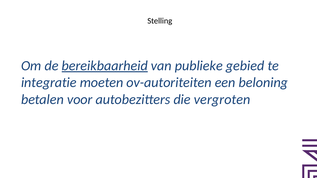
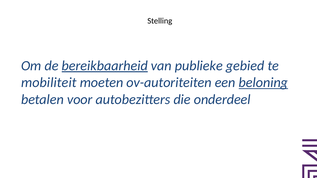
integratie: integratie -> mobiliteit
beloning underline: none -> present
vergroten: vergroten -> onderdeel
